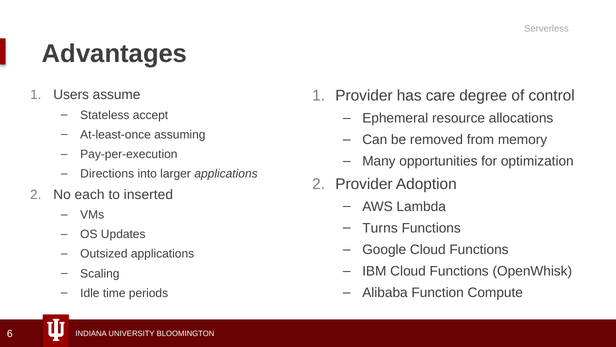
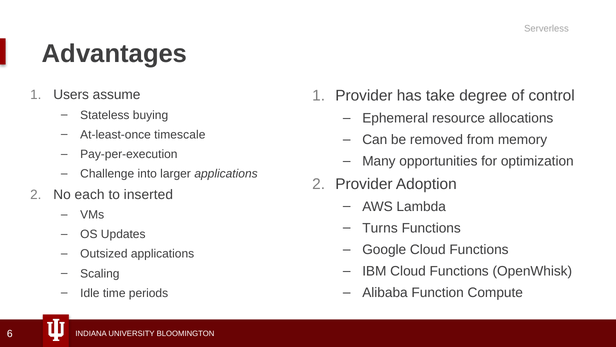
care: care -> take
accept: accept -> buying
assuming: assuming -> timescale
Directions: Directions -> Challenge
